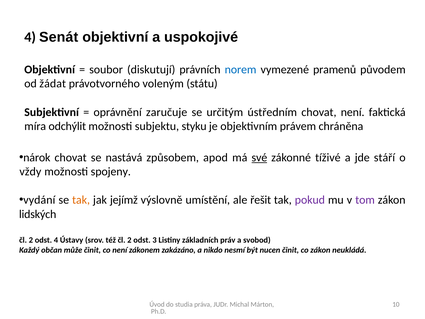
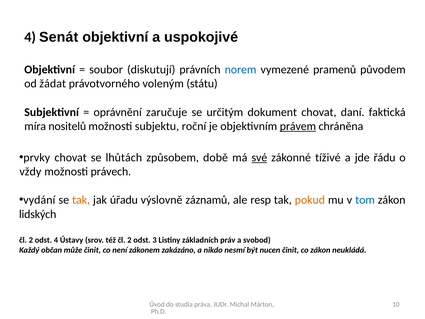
ústředním: ústředním -> dokument
chovat není: není -> daní
odchýlit: odchýlit -> nositelů
styku: styku -> roční
právem underline: none -> present
nárok: nárok -> prvky
nastává: nastává -> lhůtách
apod: apod -> době
stáří: stáří -> řádu
spojeny: spojeny -> právech
jejímž: jejímž -> úřadu
umístění: umístění -> záznamů
řešit: řešit -> resp
pokud colour: purple -> orange
tom colour: purple -> blue
